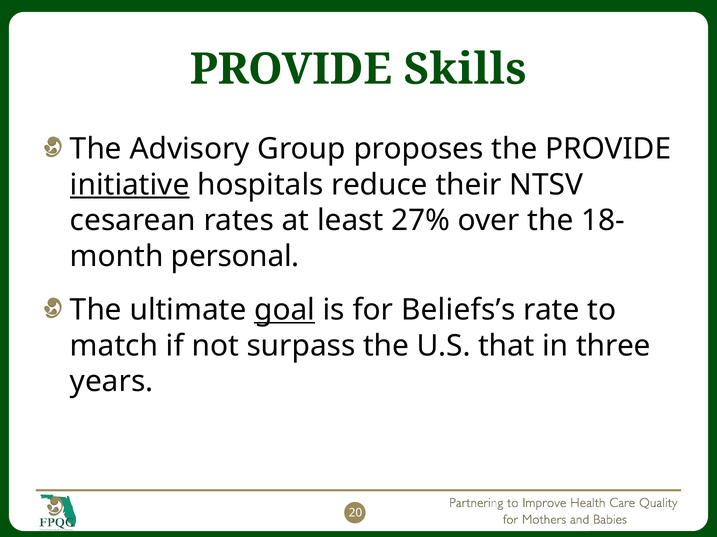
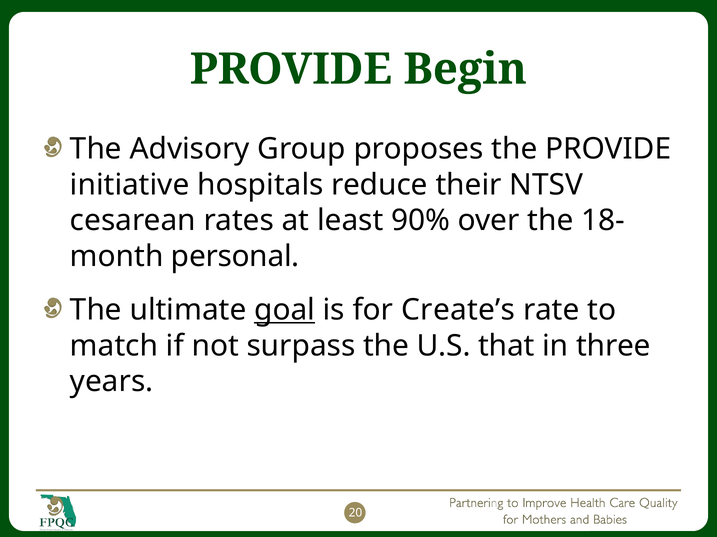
Skills: Skills -> Begin
initiative underline: present -> none
27%: 27% -> 90%
Beliefs’s: Beliefs’s -> Create’s
